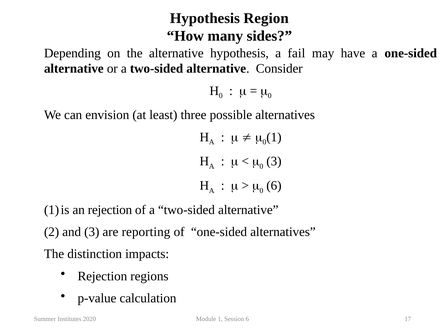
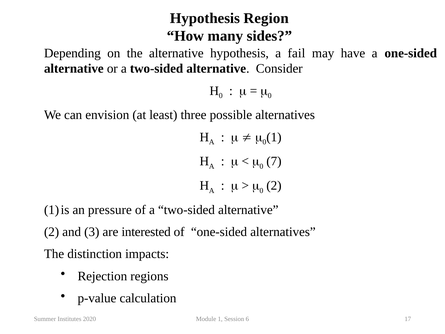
3 at (274, 161): 3 -> 7
6 at (274, 185): 6 -> 2
an rejection: rejection -> pressure
reporting: reporting -> interested
